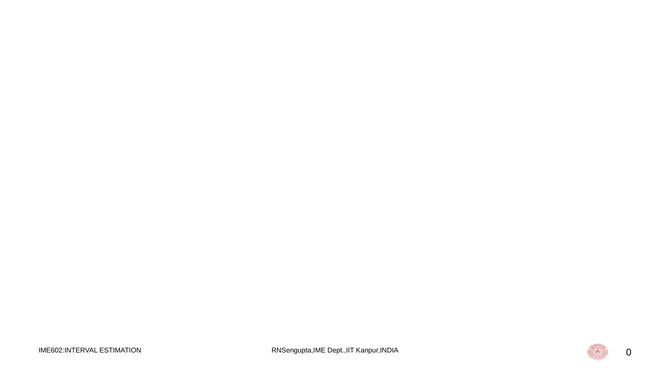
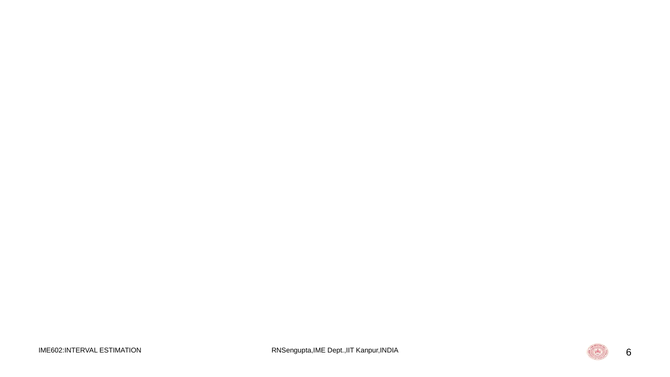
0: 0 -> 6
